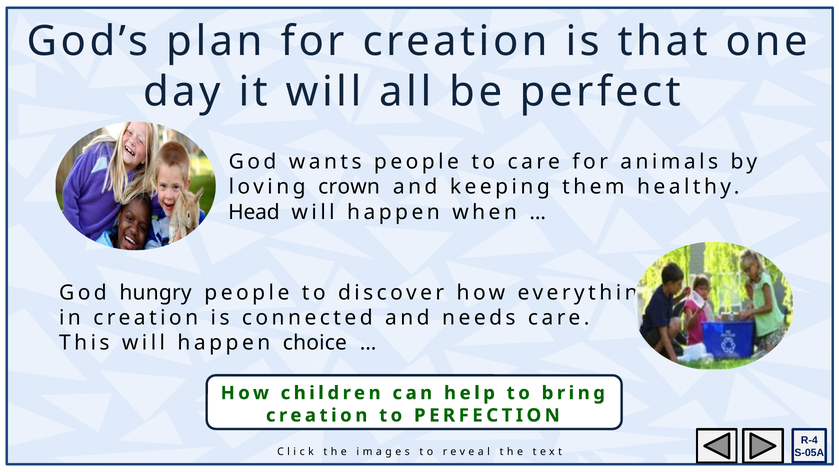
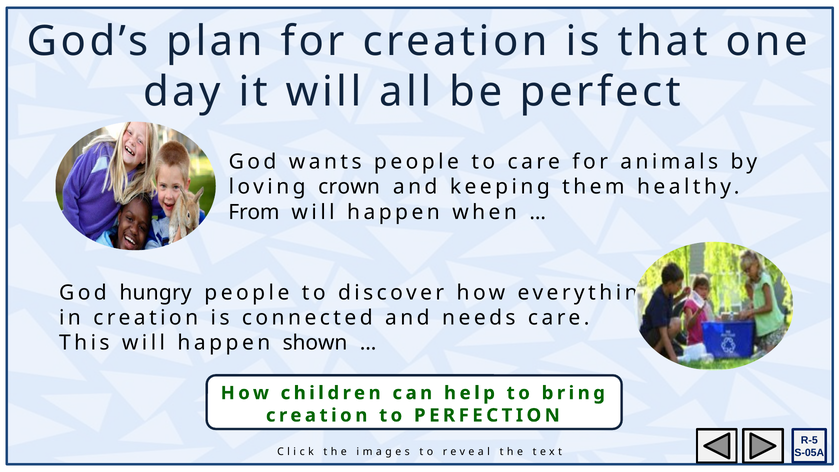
Head: Head -> From
choice: choice -> shown
R-4: R-4 -> R-5
